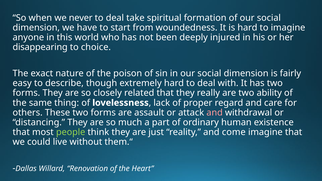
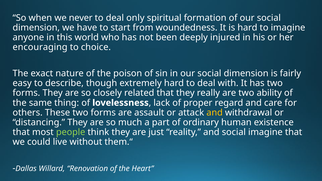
take: take -> only
disappearing: disappearing -> encouraging
and at (215, 113) colour: pink -> yellow
and come: come -> social
